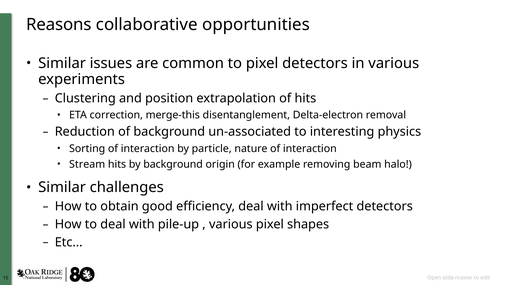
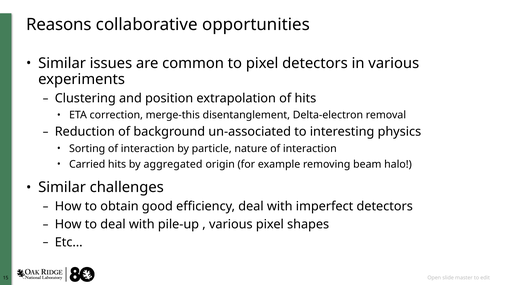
Stream: Stream -> Carried
by background: background -> aggregated
